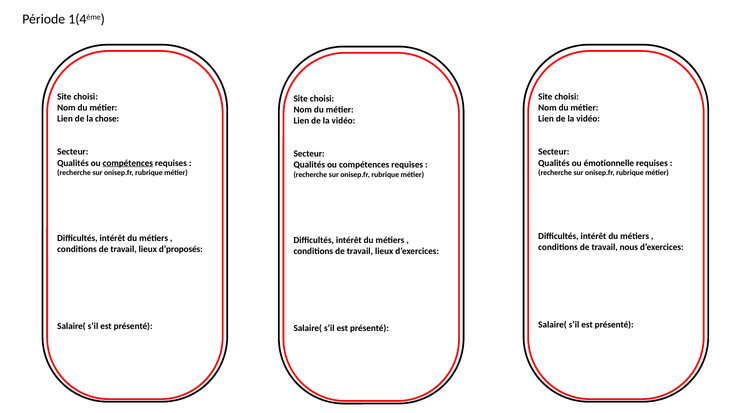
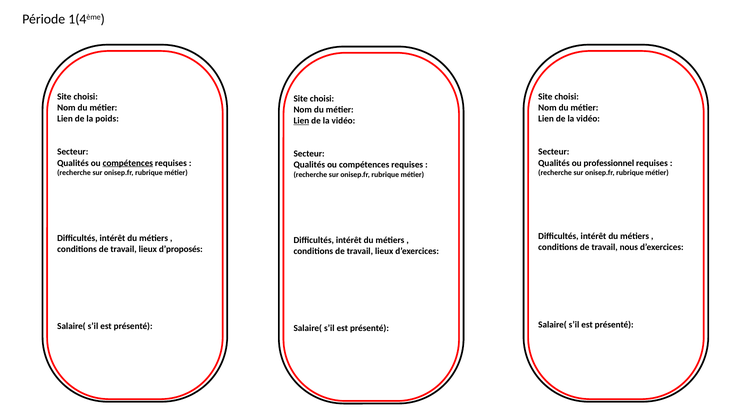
chose: chose -> poids
Lien at (301, 121) underline: none -> present
émotionnelle: émotionnelle -> professionnel
